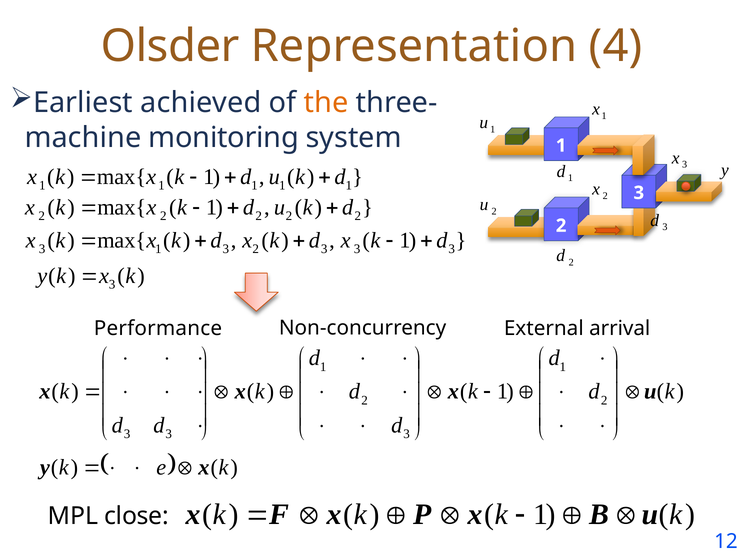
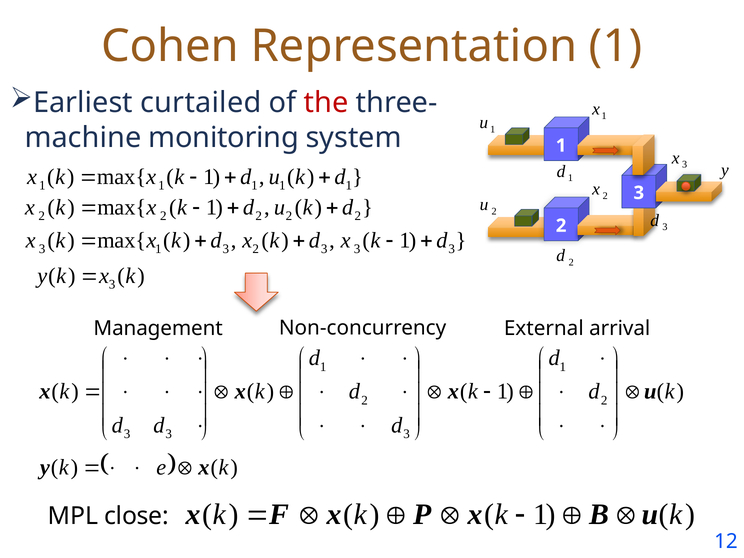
Olsder: Olsder -> Cohen
Representation 4: 4 -> 1
achieved: achieved -> curtailed
the colour: orange -> red
Performance: Performance -> Management
